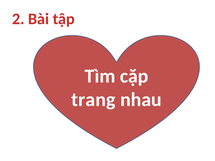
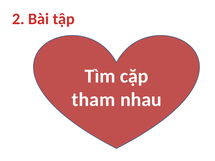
trang: trang -> tham
